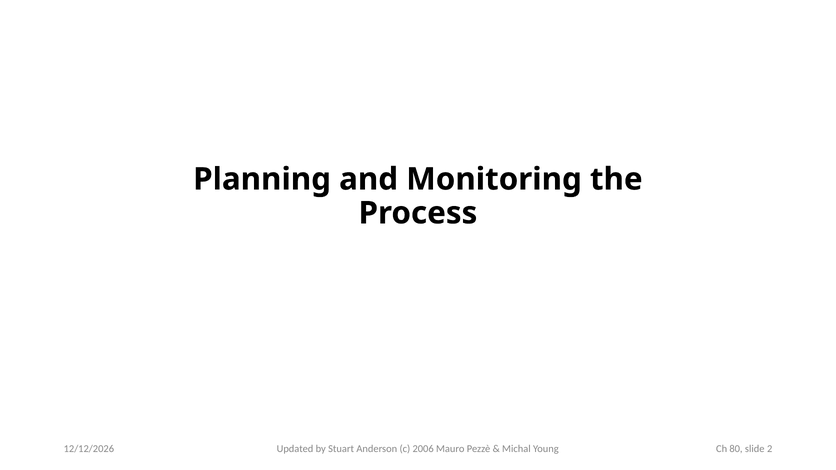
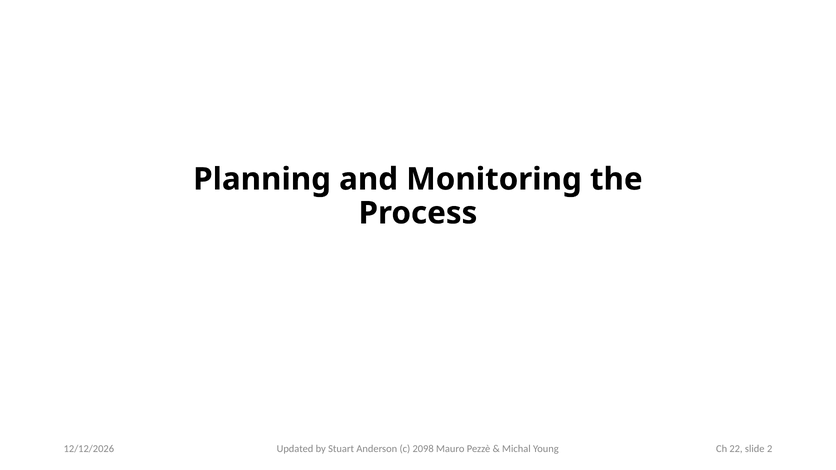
2006: 2006 -> 2098
80: 80 -> 22
